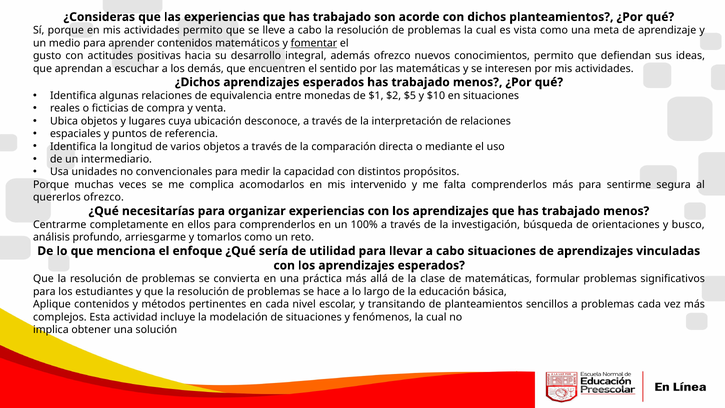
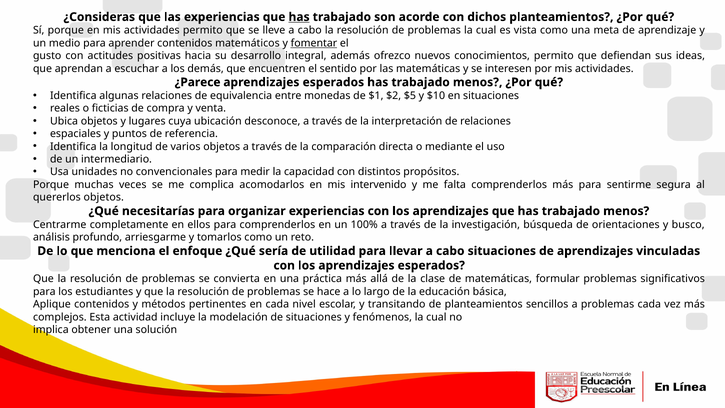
has at (299, 17) underline: none -> present
¿Dichos: ¿Dichos -> ¿Parece
quererlos ofrezco: ofrezco -> objetos
